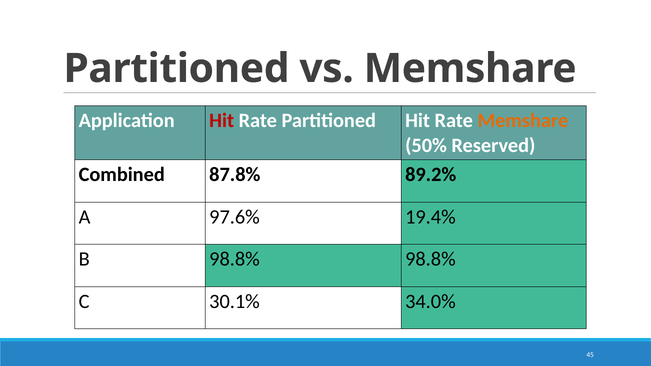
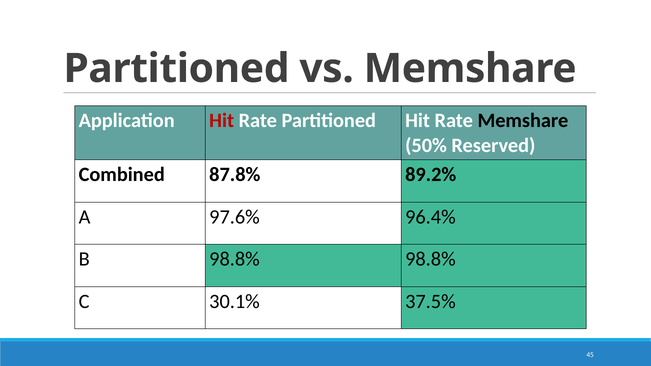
Memshare at (523, 121) colour: orange -> black
19.4%: 19.4% -> 96.4%
34.0%: 34.0% -> 37.5%
